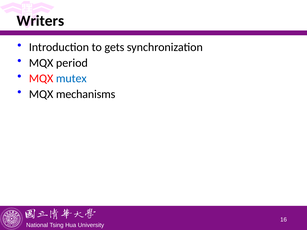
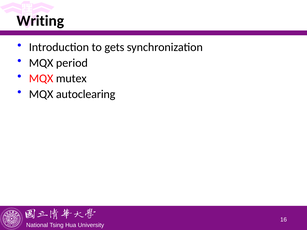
Writers: Writers -> Writing
mutex colour: blue -> black
mechanisms: mechanisms -> autoclearing
